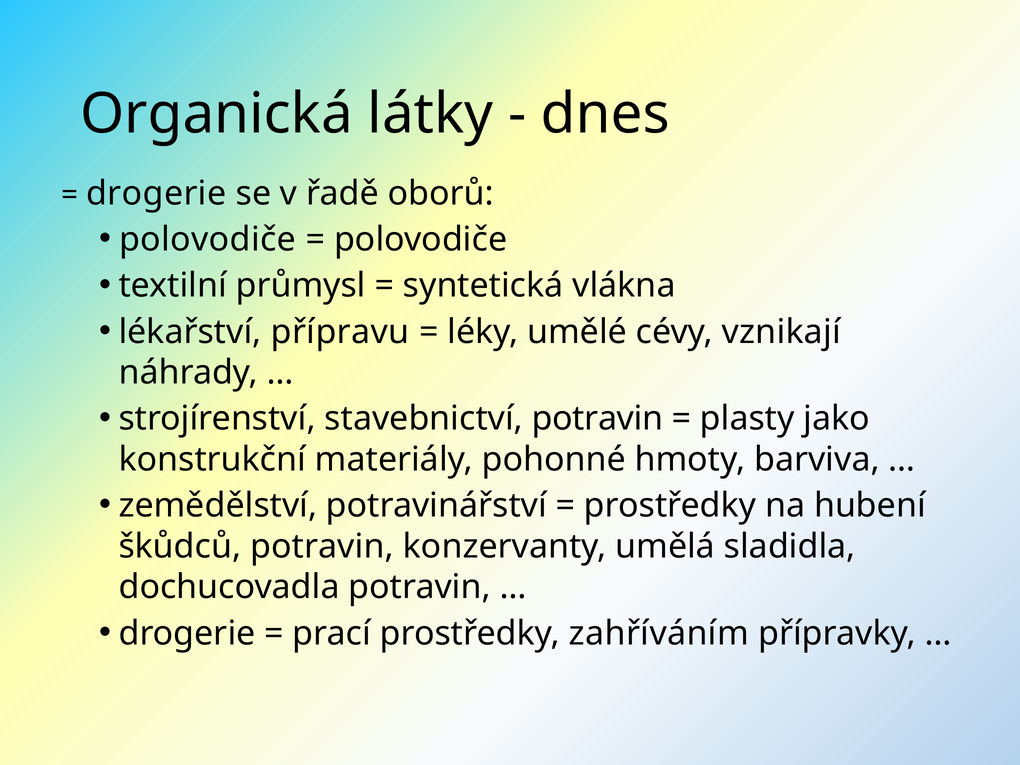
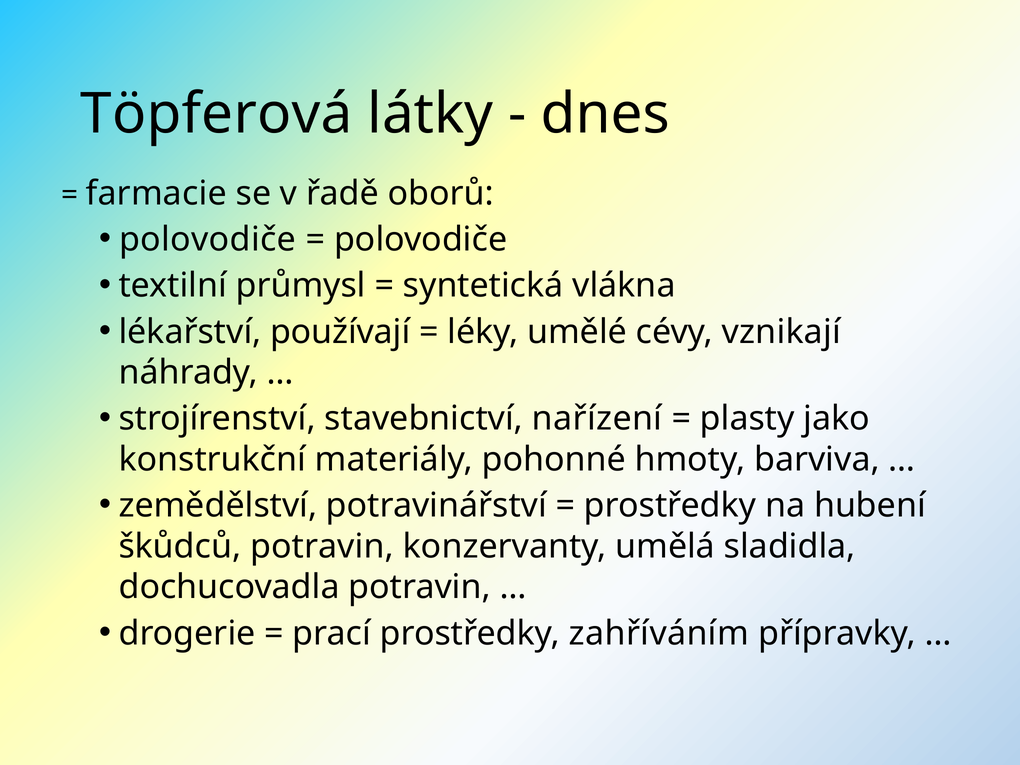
Organická: Organická -> Töpferová
drogerie at (156, 193): drogerie -> farmacie
přípravu: přípravu -> používají
stavebnictví potravin: potravin -> nařízení
